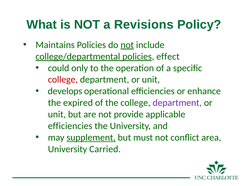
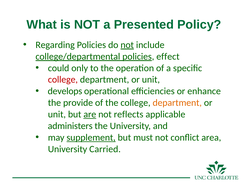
Revisions: Revisions -> Presented
Maintains: Maintains -> Regarding
expired: expired -> provide
department at (177, 103) colour: purple -> orange
are underline: none -> present
provide: provide -> reflects
efficiencies at (70, 126): efficiencies -> administers
